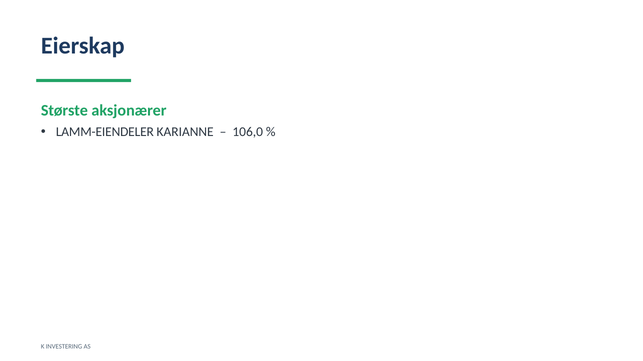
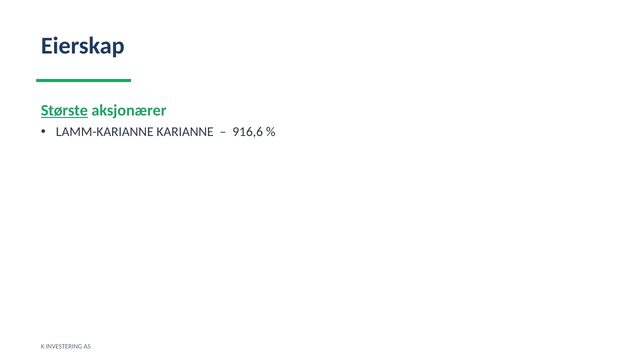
Største underline: none -> present
LAMM-EIENDELER: LAMM-EIENDELER -> LAMM-KARIANNE
106,0: 106,0 -> 916,6
